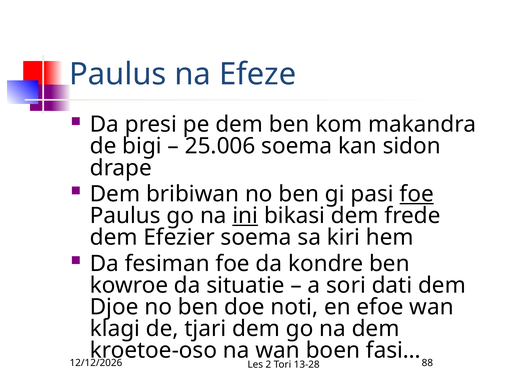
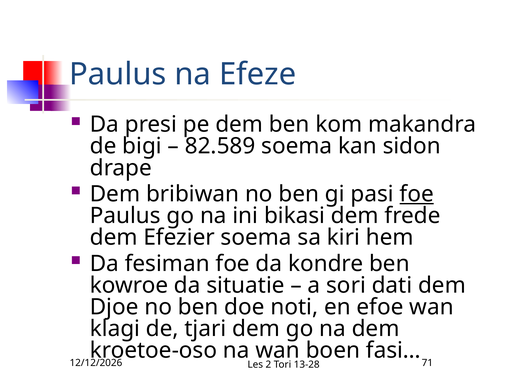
25.006: 25.006 -> 82.589
ini underline: present -> none
88: 88 -> 71
